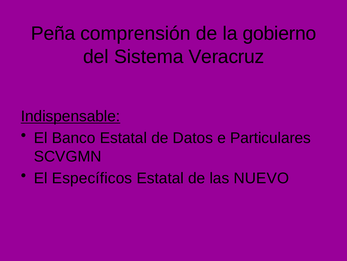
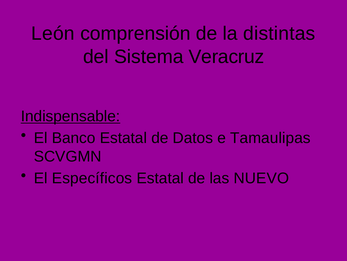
Peña: Peña -> León
gobierno: gobierno -> distintas
Particulares: Particulares -> Tamaulipas
